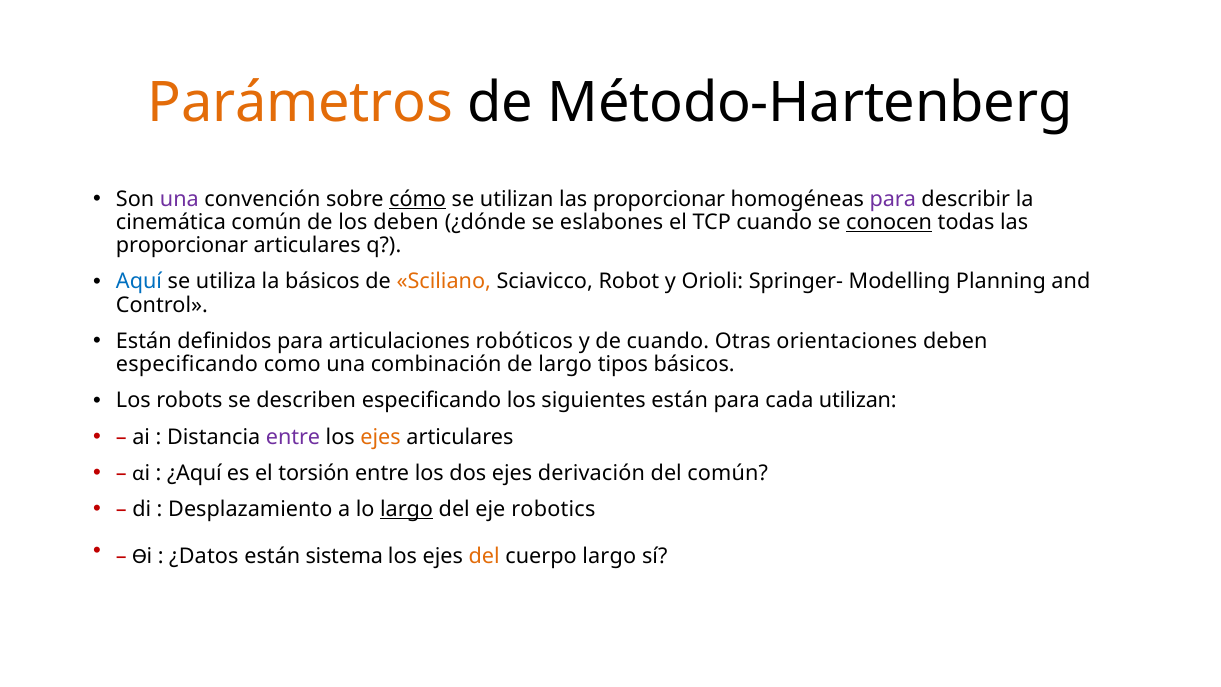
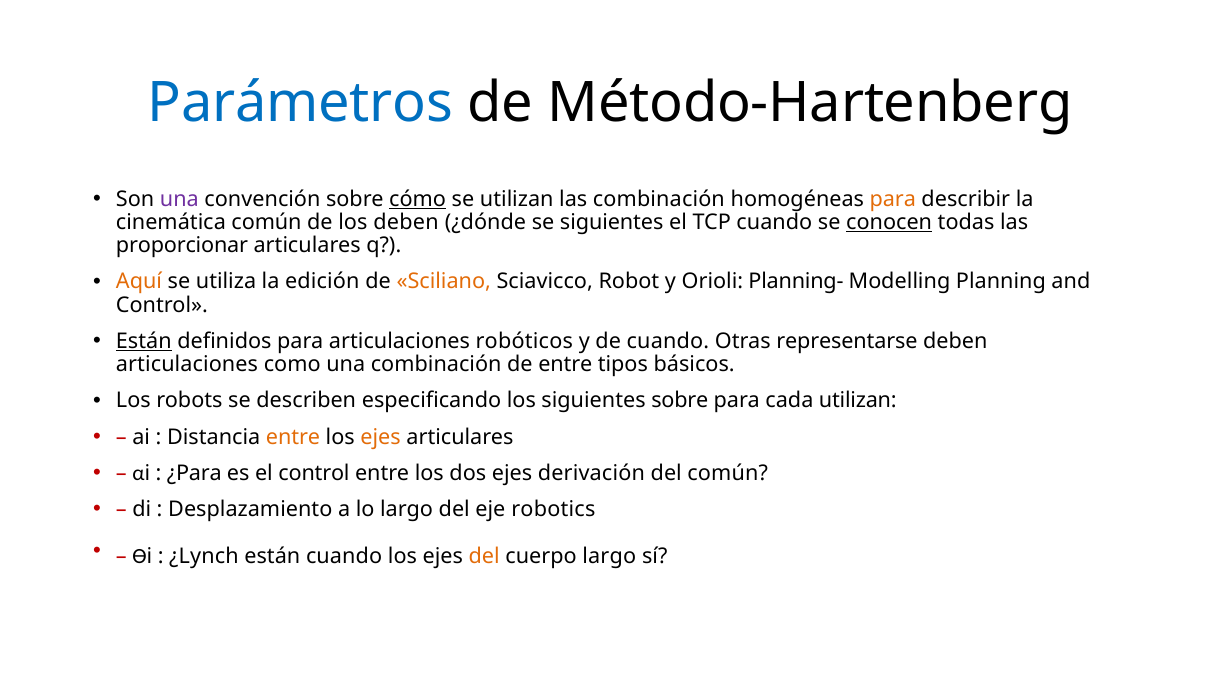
Parámetros colour: orange -> blue
utilizan las proporcionar: proporcionar -> combinación
para at (893, 199) colour: purple -> orange
se eslabones: eslabones -> siguientes
Aquí colour: blue -> orange
la básicos: básicos -> edición
Springer-: Springer- -> Planning-
Están at (144, 341) underline: none -> present
orientaciones: orientaciones -> representarse
especificando at (187, 365): especificando -> articulaciones
de largo: largo -> entre
siguientes están: están -> sobre
entre at (293, 437) colour: purple -> orange
¿Aquí: ¿Aquí -> ¿Para
el torsión: torsión -> control
largo at (407, 509) underline: present -> none
¿Datos: ¿Datos -> ¿Lynch
están sistema: sistema -> cuando
